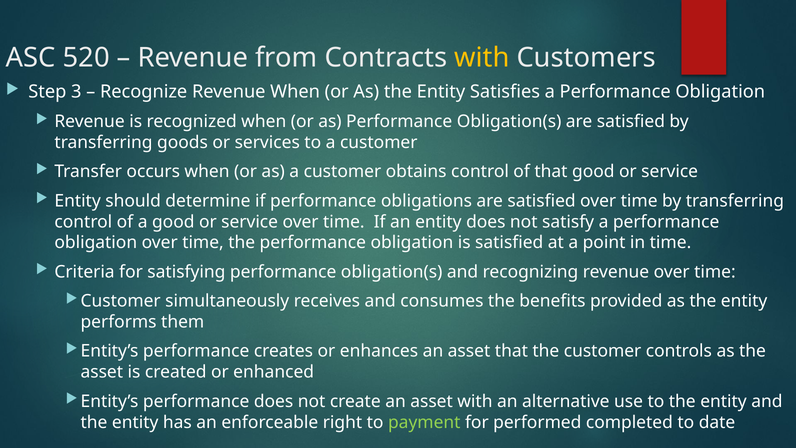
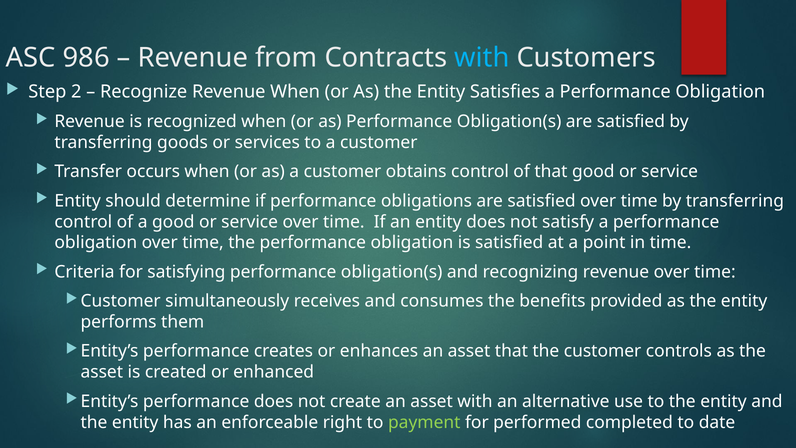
520: 520 -> 986
with at (482, 58) colour: yellow -> light blue
3: 3 -> 2
